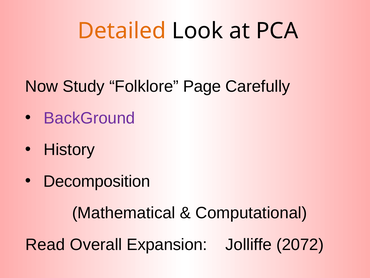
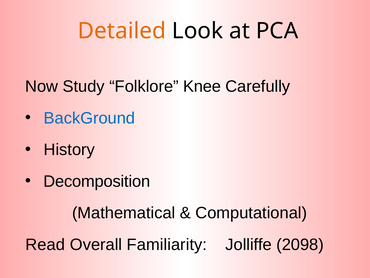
Page: Page -> Knee
BackGround colour: purple -> blue
Expansion: Expansion -> Familiarity
2072: 2072 -> 2098
